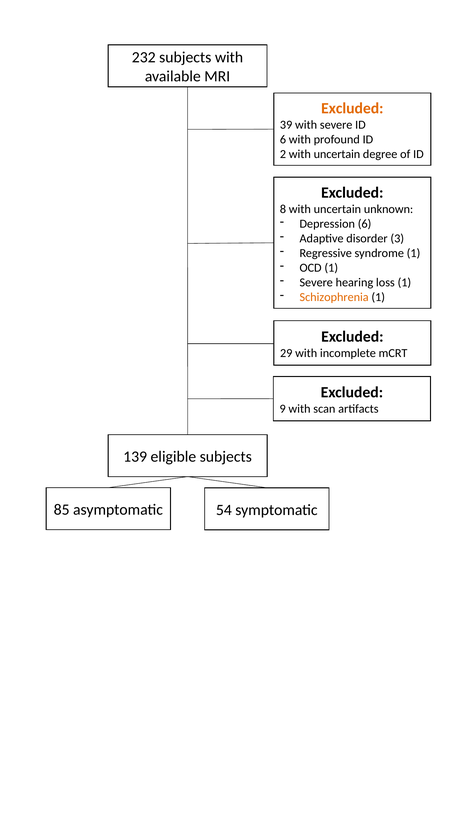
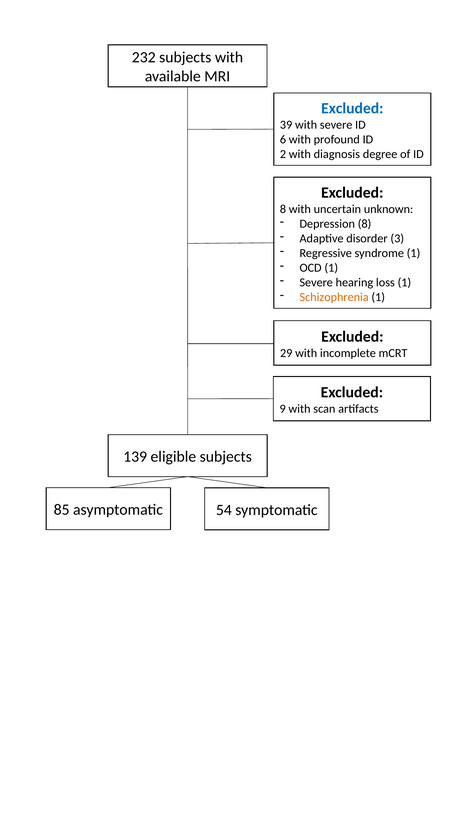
Excluded at (352, 108) colour: orange -> blue
2 with uncertain: uncertain -> diagnosis
Depression 6: 6 -> 8
